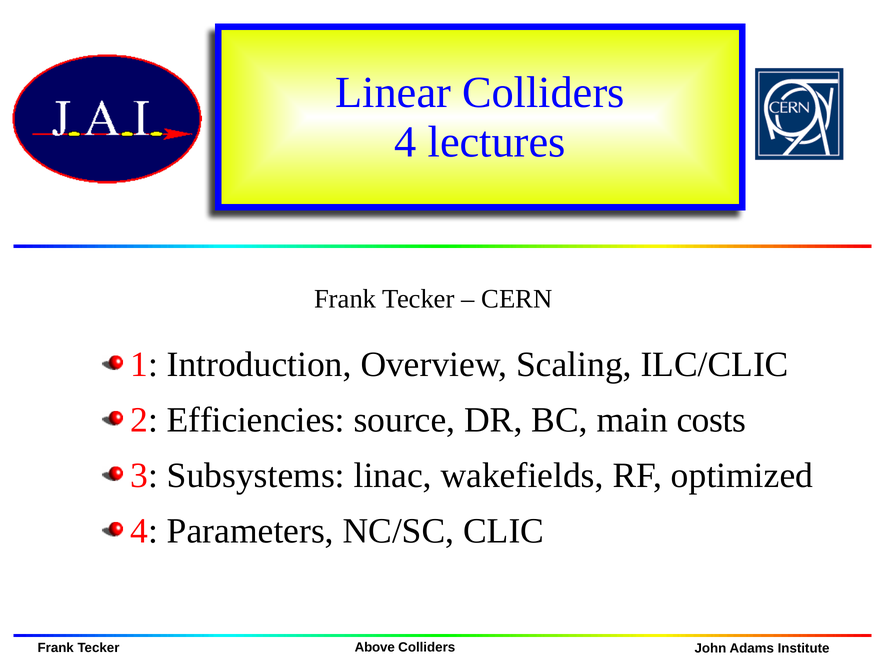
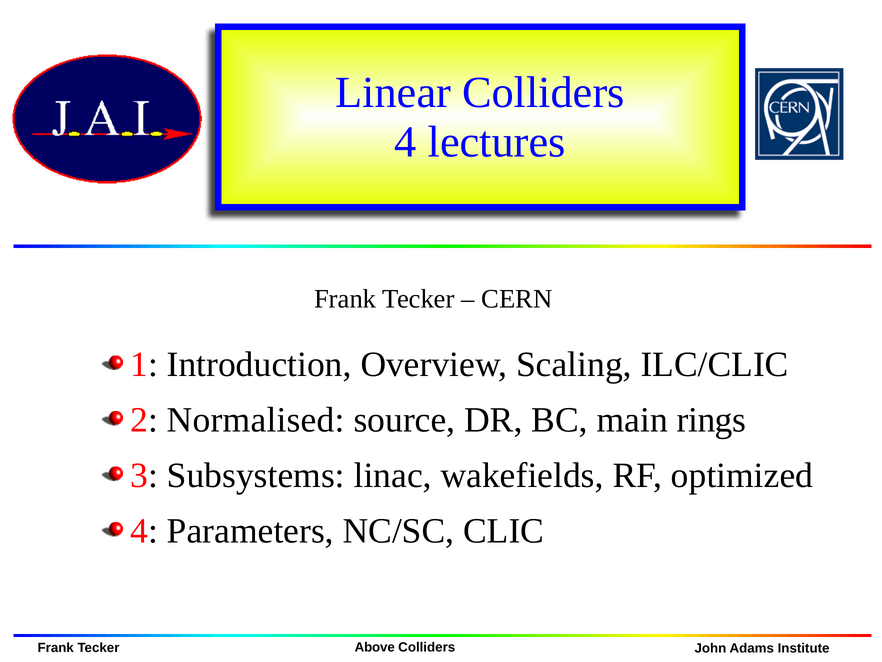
Efficiencies: Efficiencies -> Normalised
costs: costs -> rings
